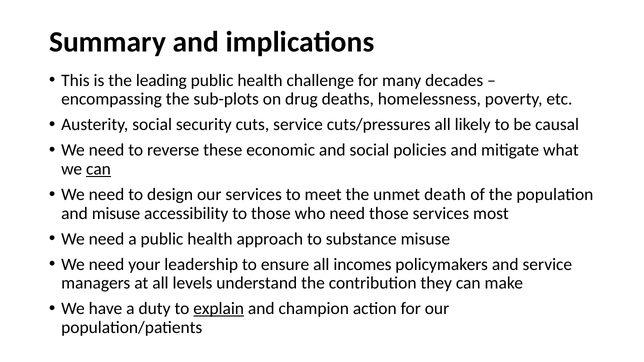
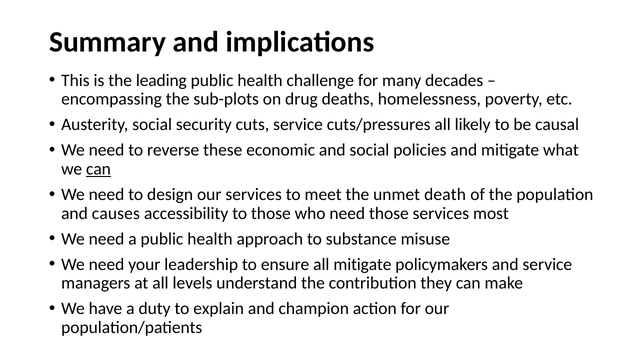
and misuse: misuse -> causes
all incomes: incomes -> mitigate
explain underline: present -> none
